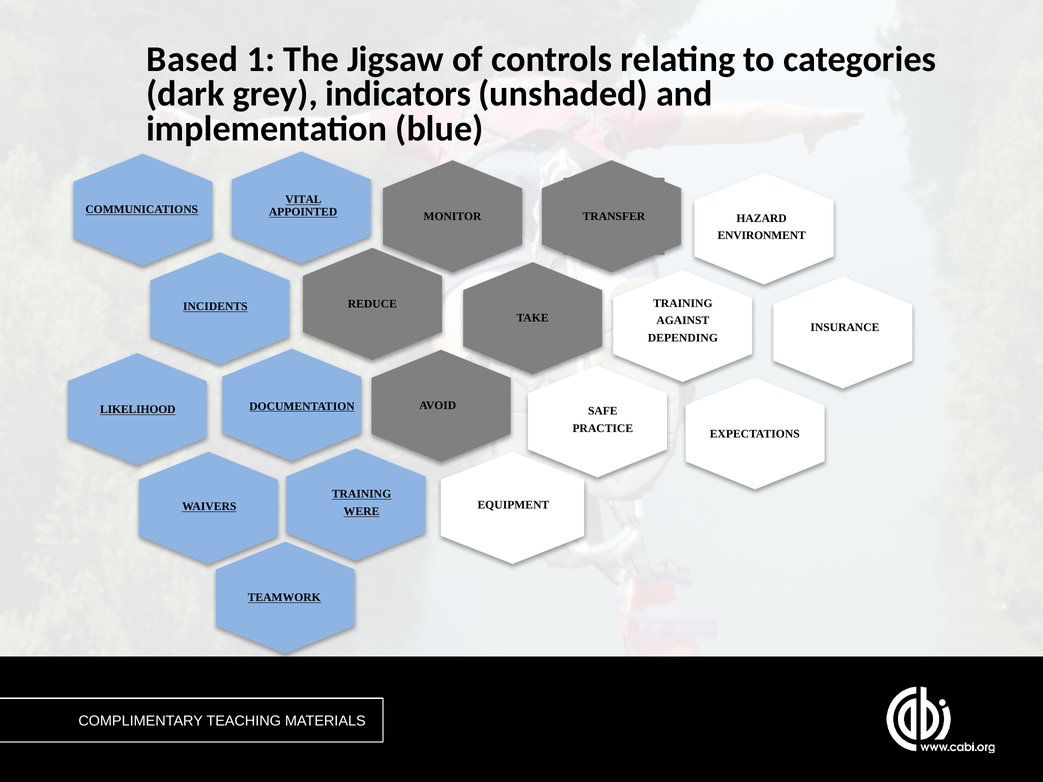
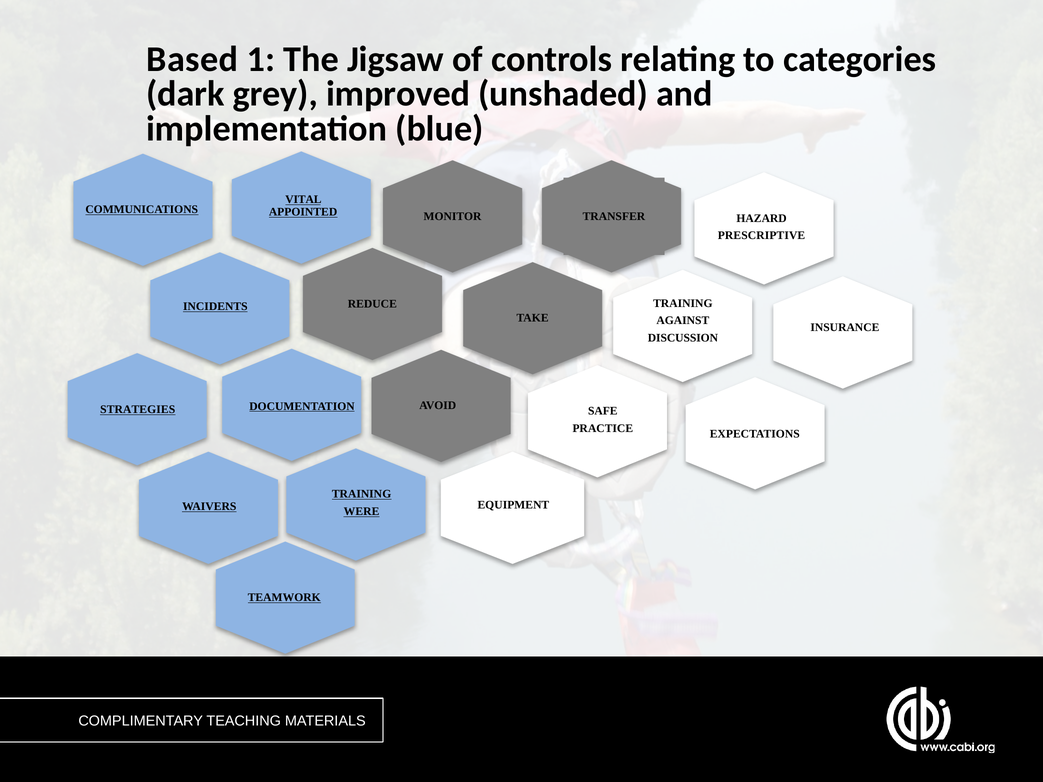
indicators: indicators -> improved
ENVIRONMENT: ENVIRONMENT -> PRESCRIPTIVE
DEPENDING: DEPENDING -> DISCUSSION
LIKELIHOOD: LIKELIHOOD -> STRATEGIES
